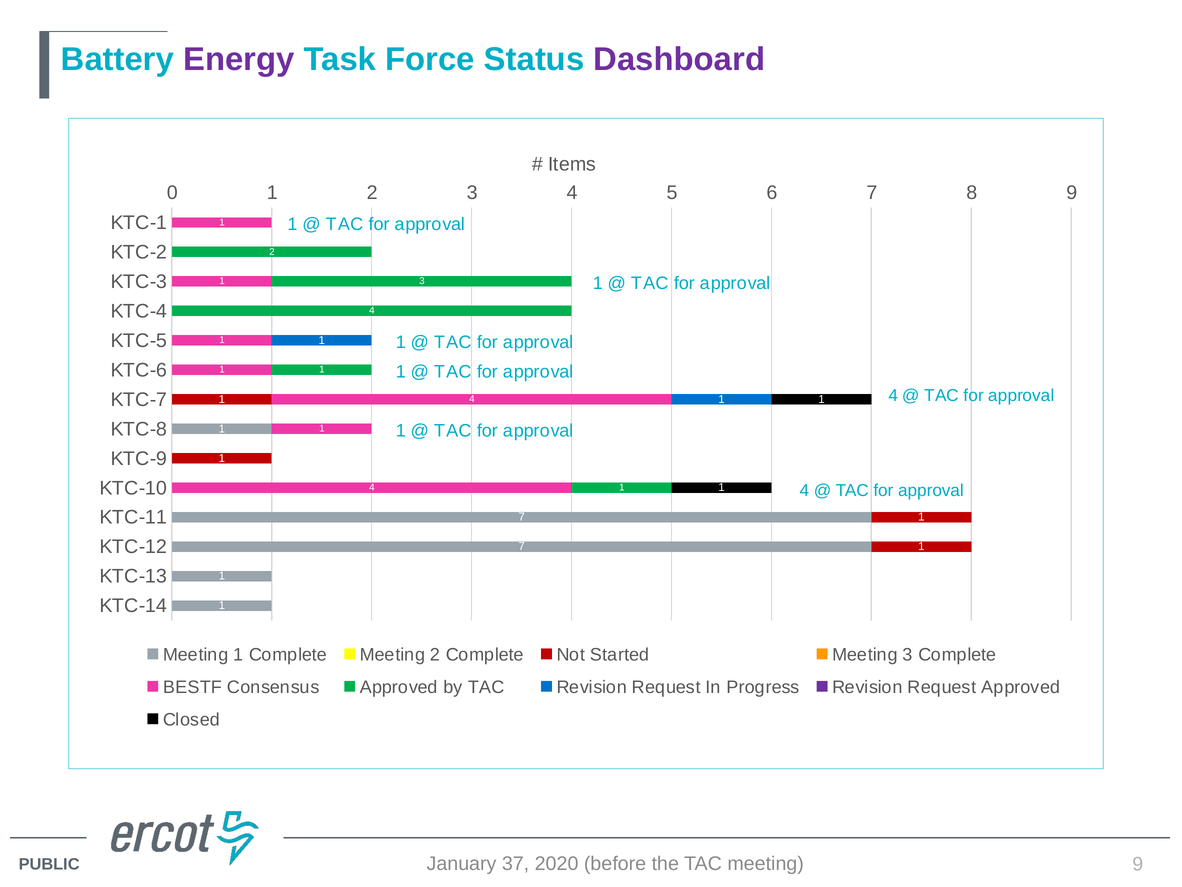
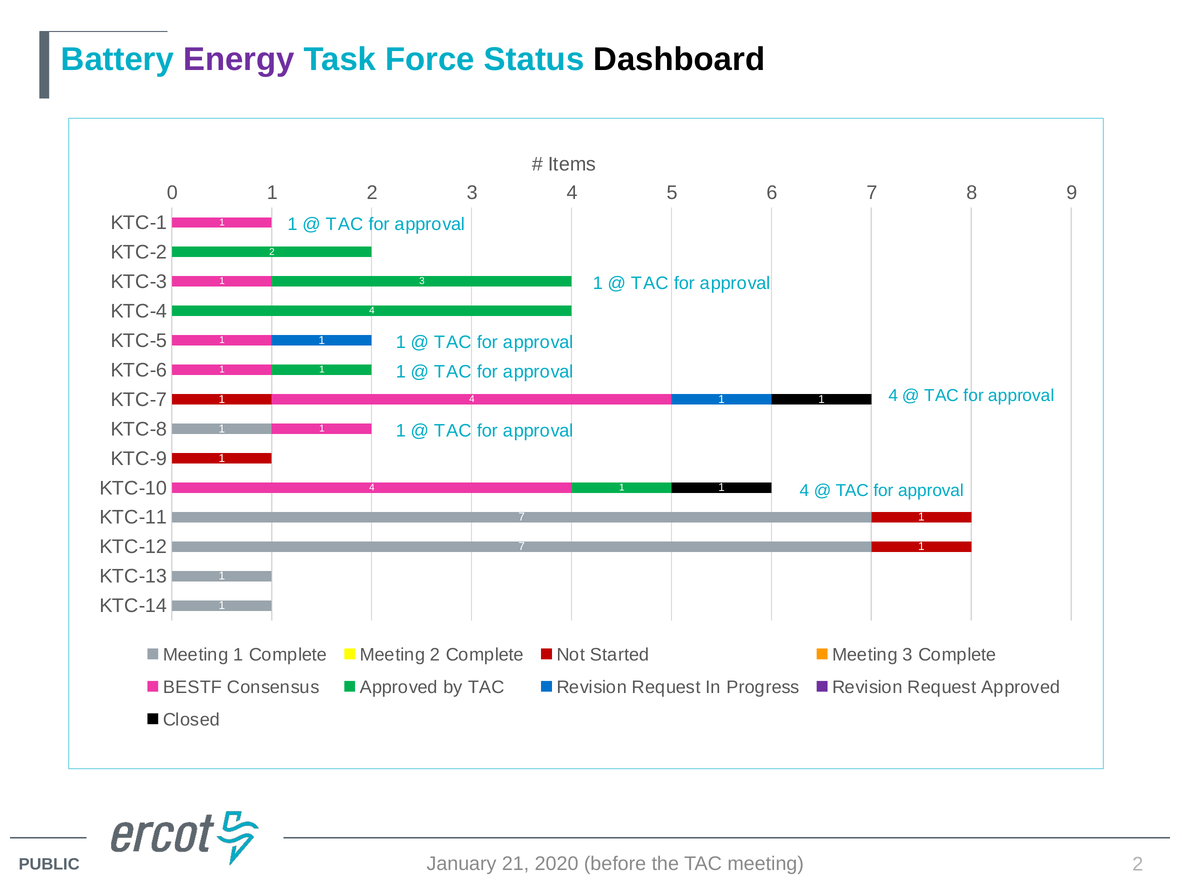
Dashboard colour: purple -> black
37: 37 -> 21
TAC meeting 9: 9 -> 2
